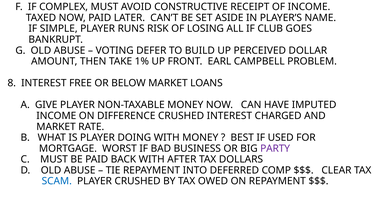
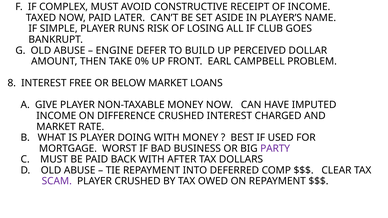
VOTING: VOTING -> ENGINE
1%: 1% -> 0%
SCAM colour: blue -> purple
